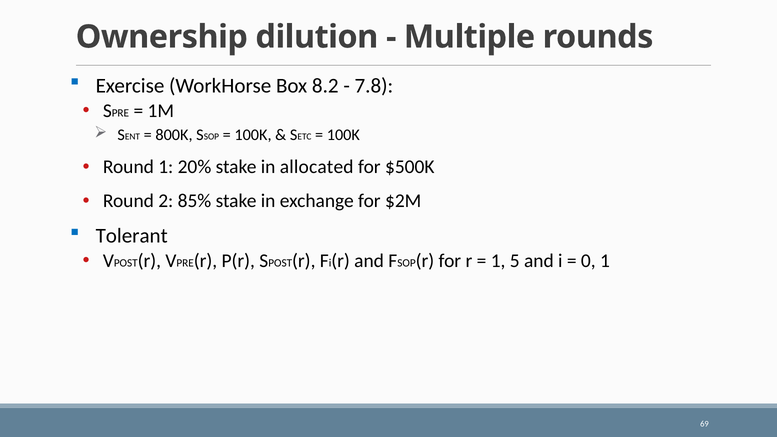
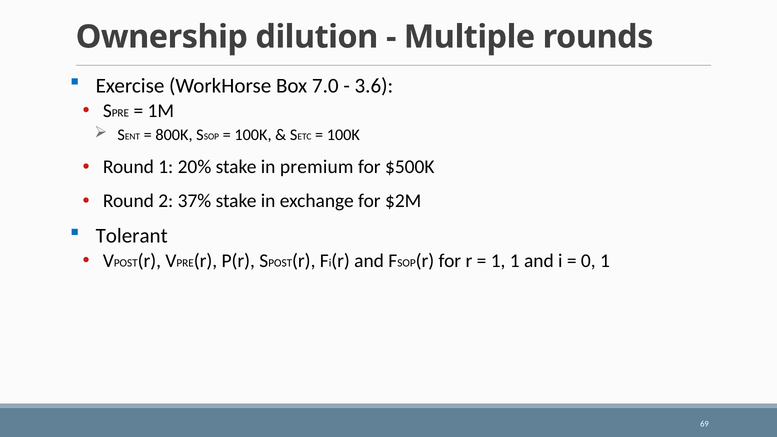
8.2: 8.2 -> 7.0
7.8: 7.8 -> 3.6
allocated: allocated -> premium
85%: 85% -> 37%
1 5: 5 -> 1
